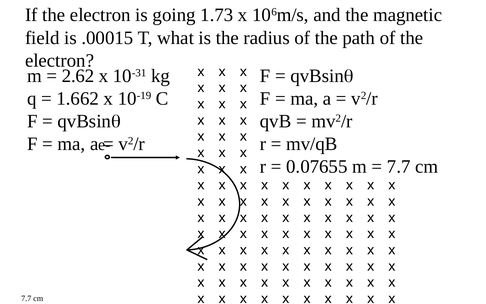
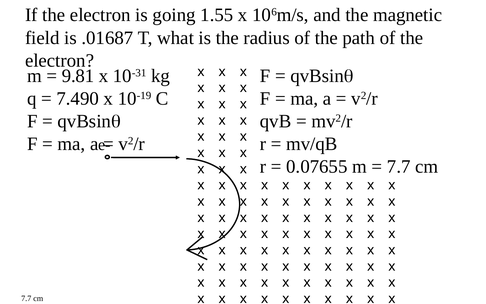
1.73: 1.73 -> 1.55
.00015: .00015 -> .01687
2.62: 2.62 -> 9.81
1.662: 1.662 -> 7.490
